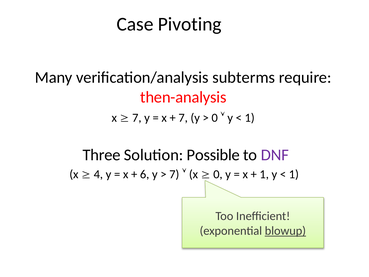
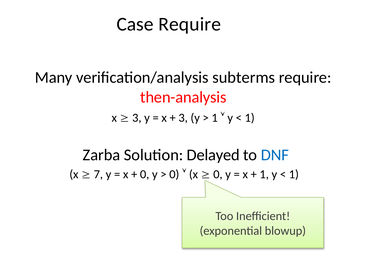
Case Pivoting: Pivoting -> Require
7 at (137, 118): 7 -> 3
7 at (183, 118): 7 -> 3
0 at (215, 118): 0 -> 1
Three: Three -> Zarba
Possible: Possible -> Delayed
DNF colour: purple -> blue
4: 4 -> 7
6 at (145, 174): 6 -> 0
7 at (174, 174): 7 -> 0
blowup underline: present -> none
